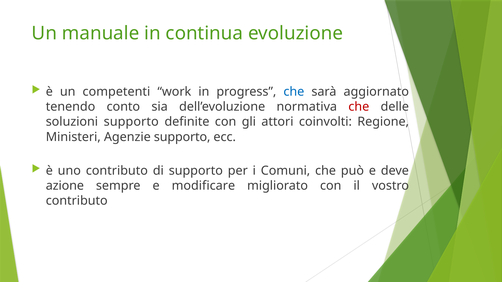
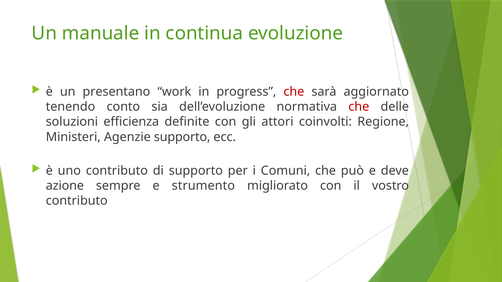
competenti: competenti -> presentano
che at (294, 92) colour: blue -> red
soluzioni supporto: supporto -> efficienza
modificare: modificare -> strumento
